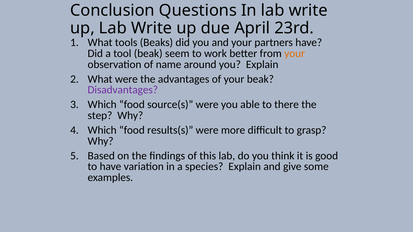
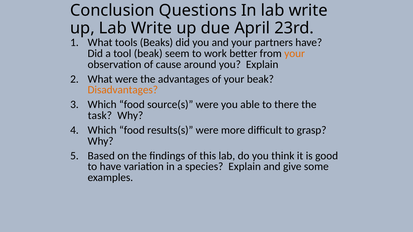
name: name -> cause
Disadvantages colour: purple -> orange
step: step -> task
